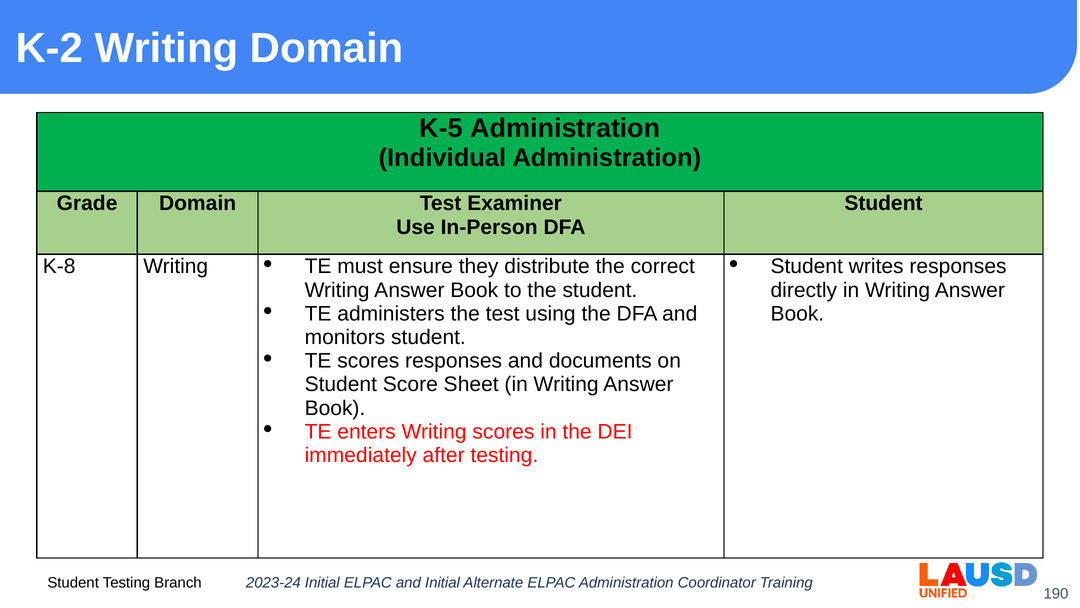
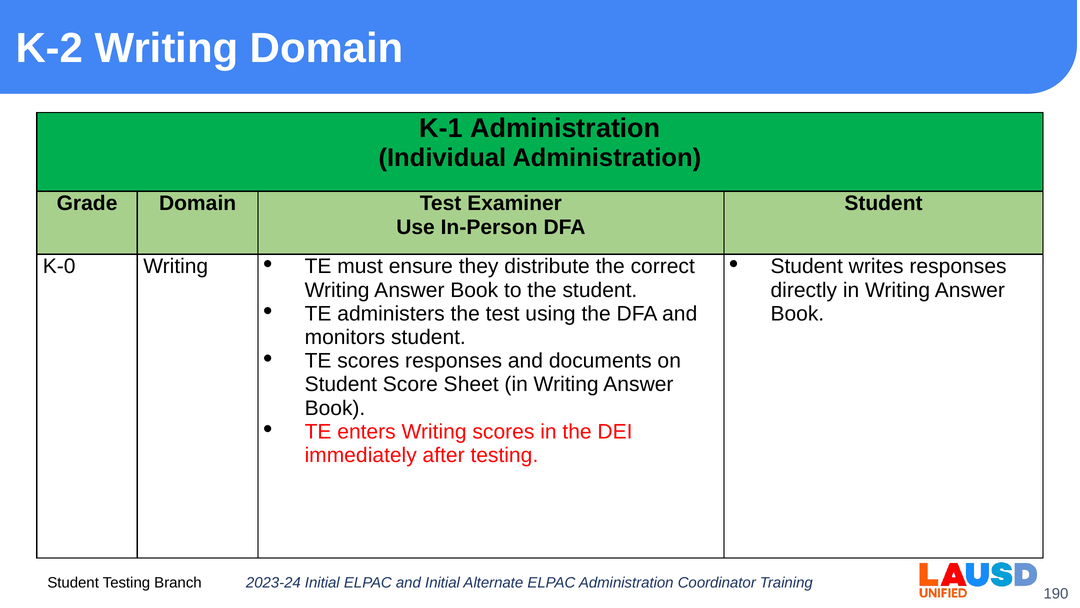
K-5: K-5 -> K-1
K-8: K-8 -> K-0
